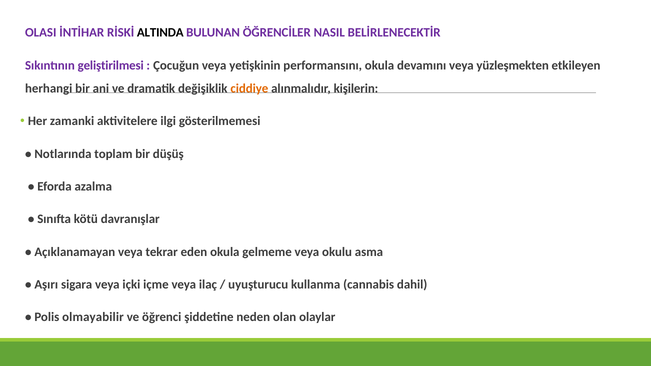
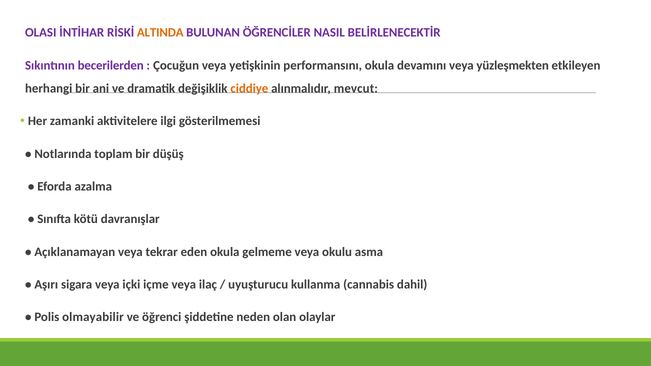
ALTINDA colour: black -> orange
geliştirilmesi: geliştirilmesi -> becerilerden
kişilerin: kişilerin -> mevcut
